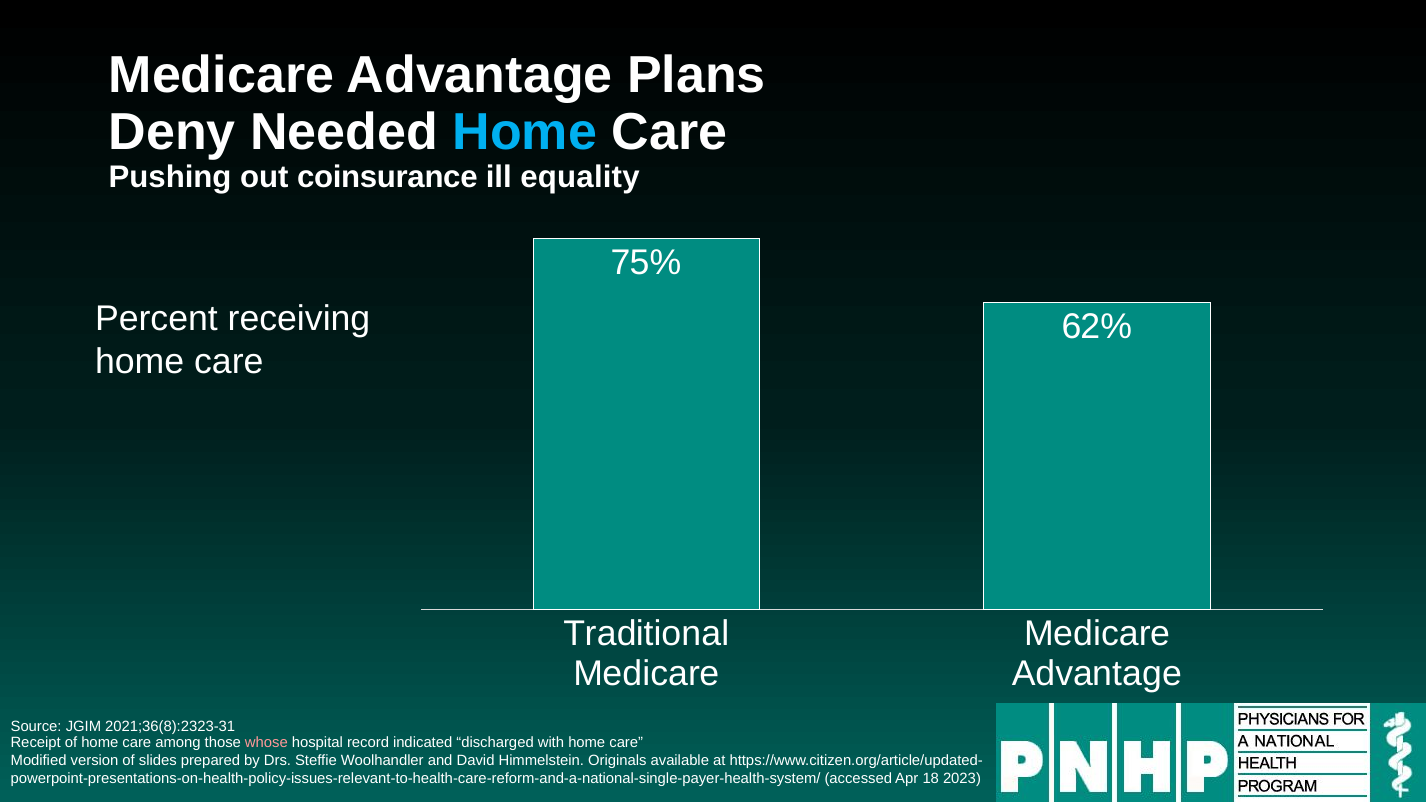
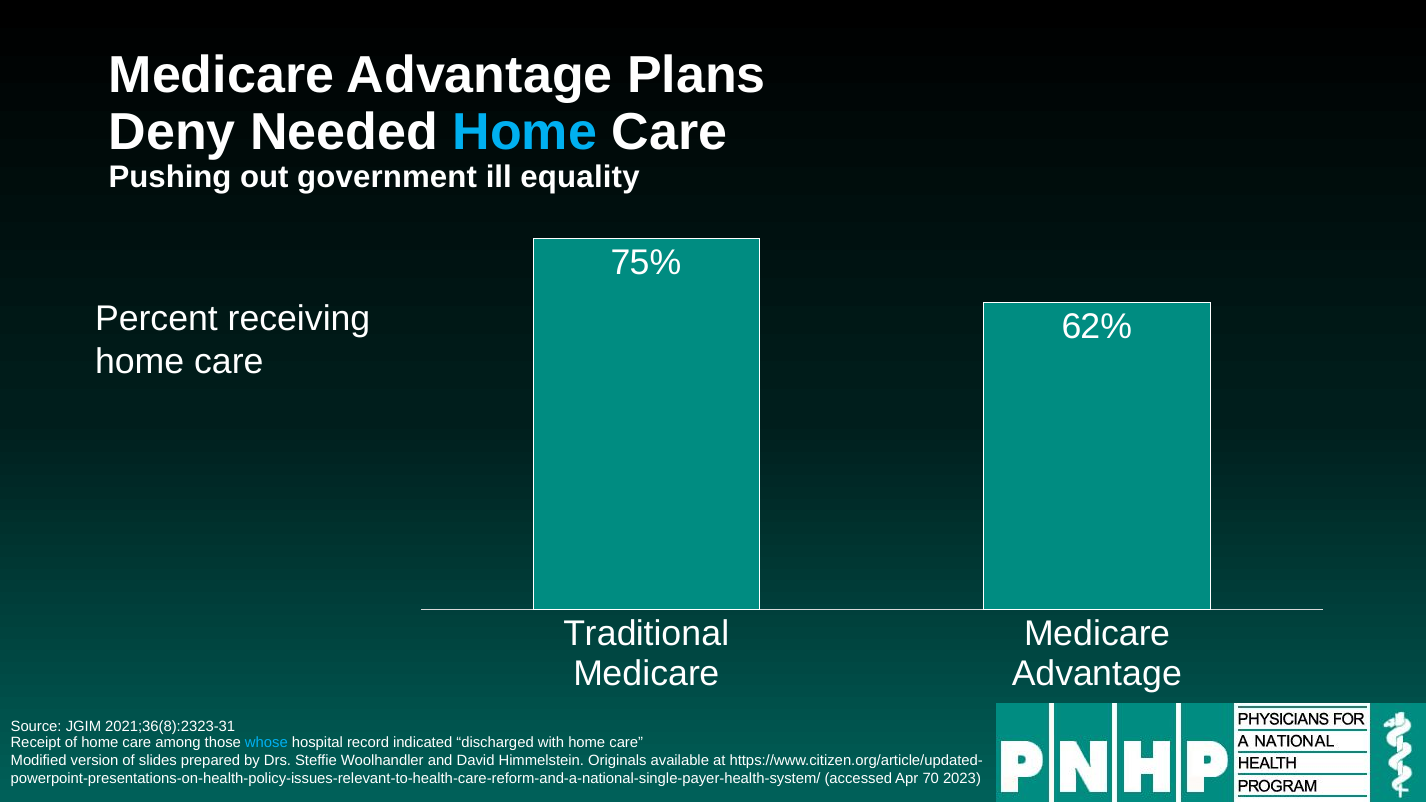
coinsurance: coinsurance -> government
whose colour: pink -> light blue
18: 18 -> 70
